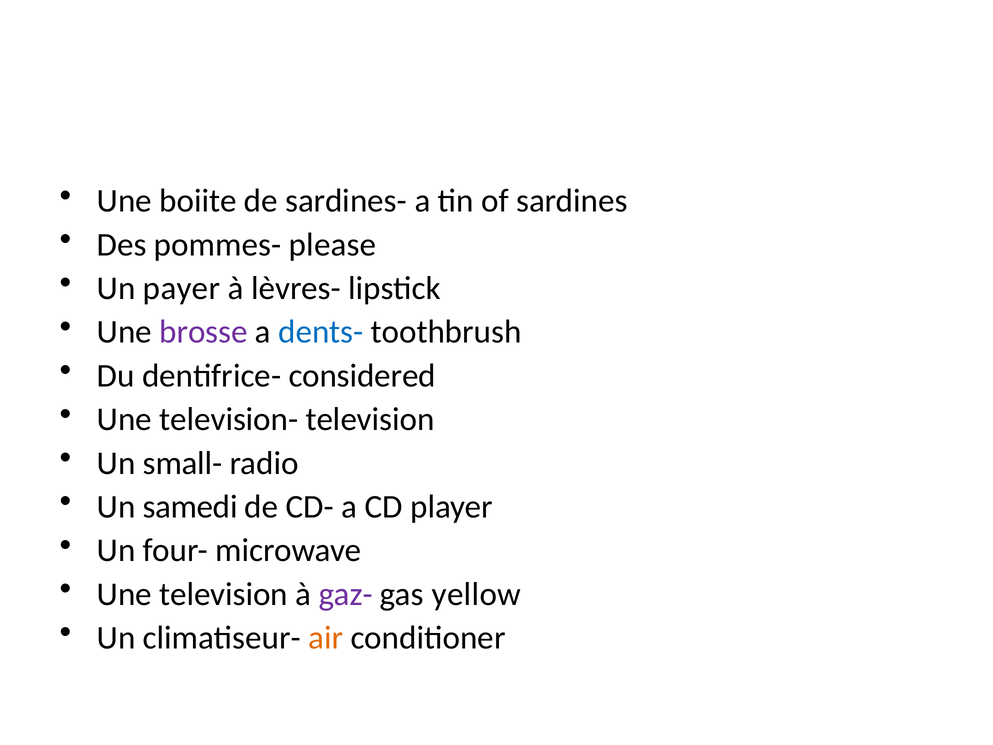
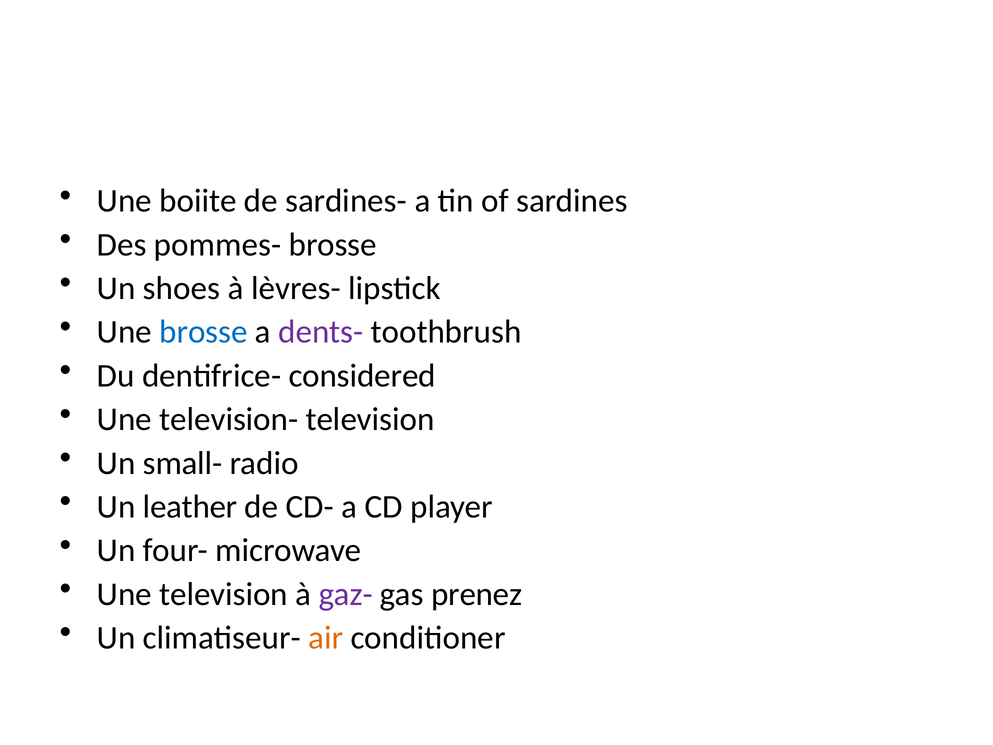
pommes- please: please -> brosse
payer: payer -> shoes
brosse at (203, 332) colour: purple -> blue
dents- colour: blue -> purple
samedi: samedi -> leather
yellow: yellow -> prenez
